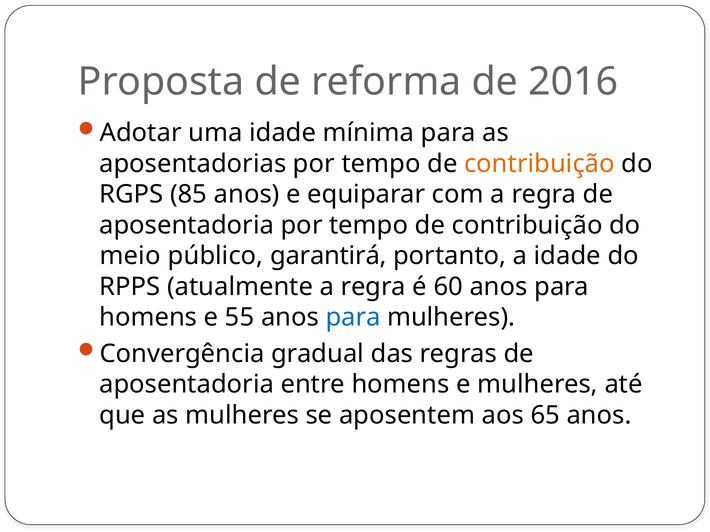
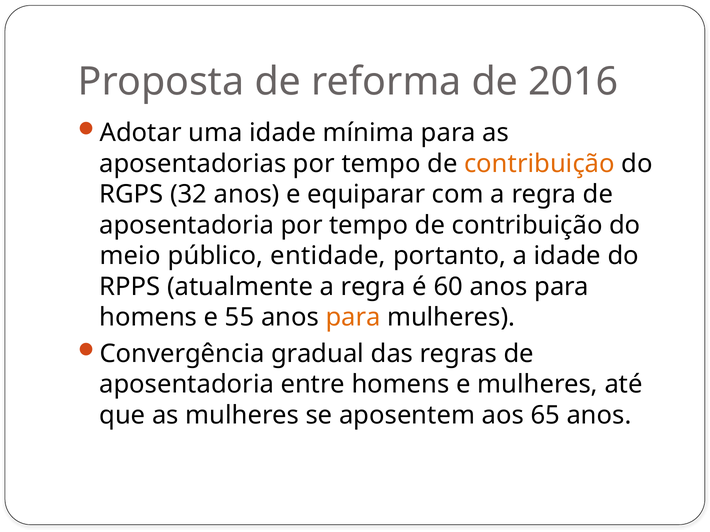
85: 85 -> 32
garantirá: garantirá -> entidade
para at (353, 318) colour: blue -> orange
